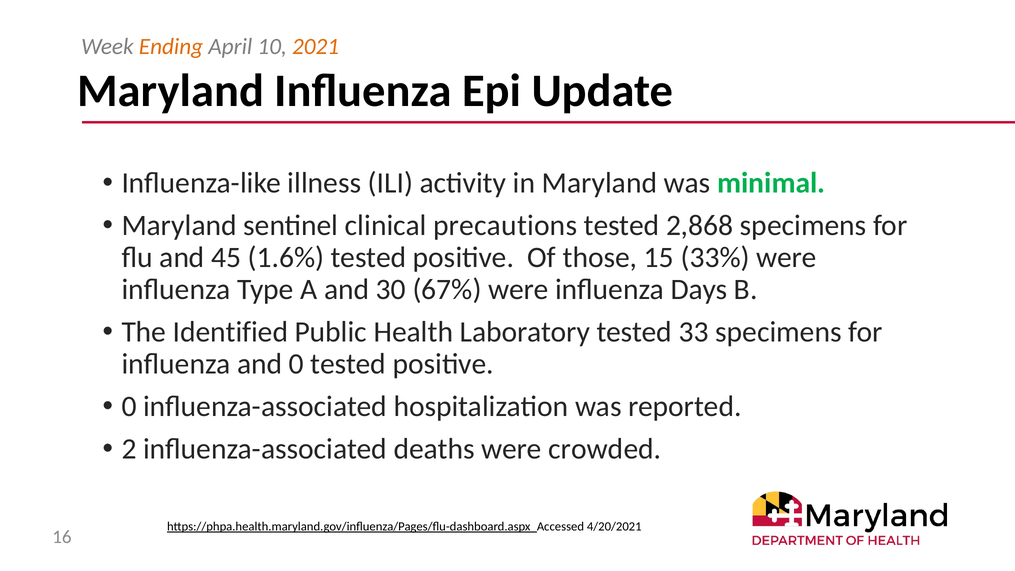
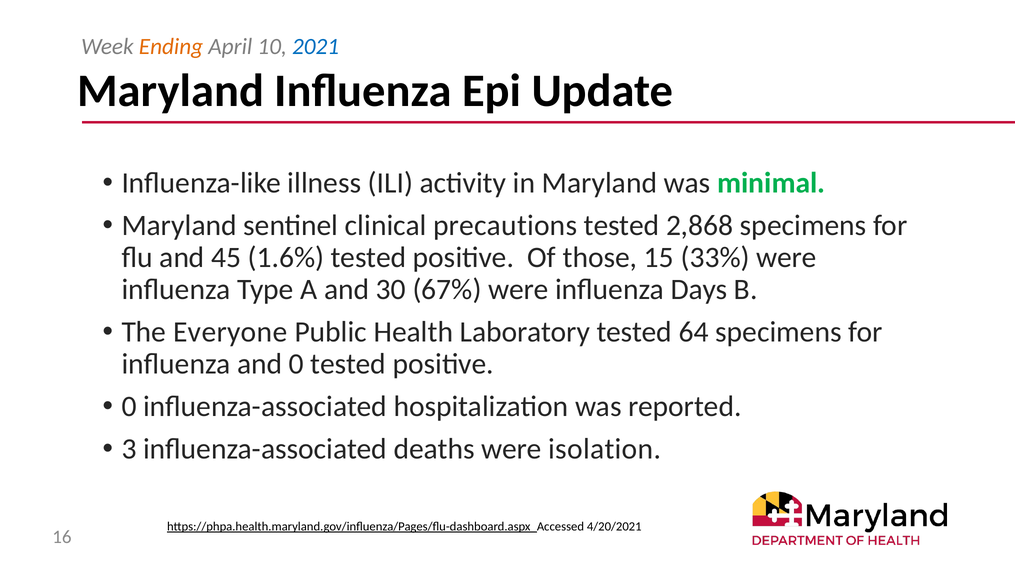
2021 colour: orange -> blue
Identified: Identified -> Everyone
33: 33 -> 64
2: 2 -> 3
crowded: crowded -> isolation
